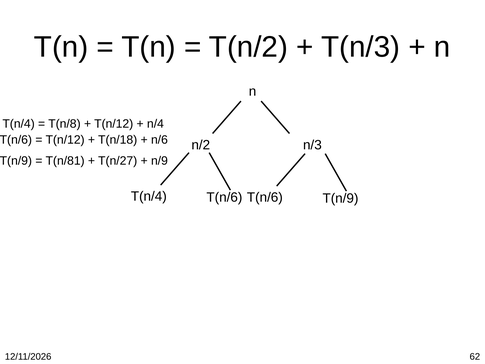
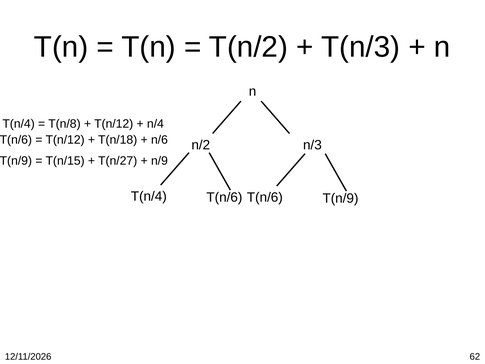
T(n/81: T(n/81 -> T(n/15
